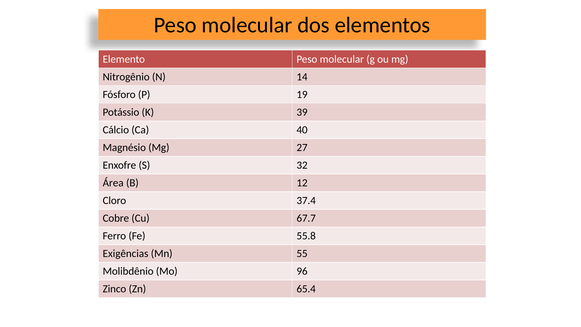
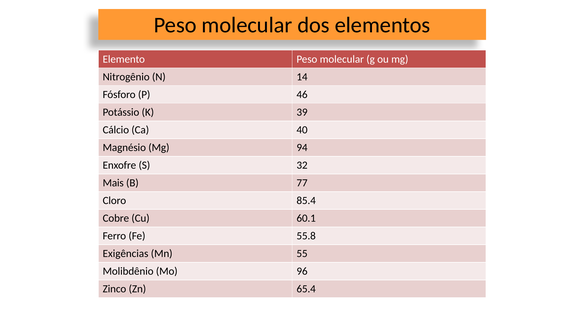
19: 19 -> 46
27: 27 -> 94
Área: Área -> Mais
12: 12 -> 77
37.4: 37.4 -> 85.4
67.7: 67.7 -> 60.1
